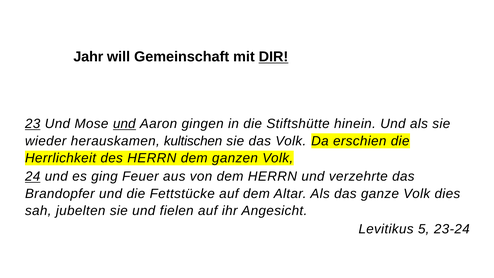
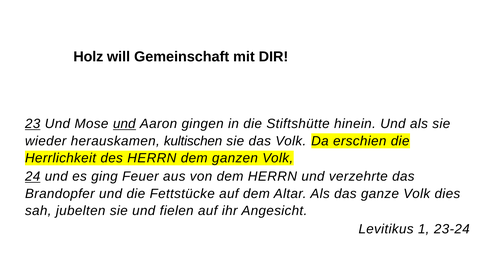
Jahr: Jahr -> Holz
DIR underline: present -> none
5: 5 -> 1
